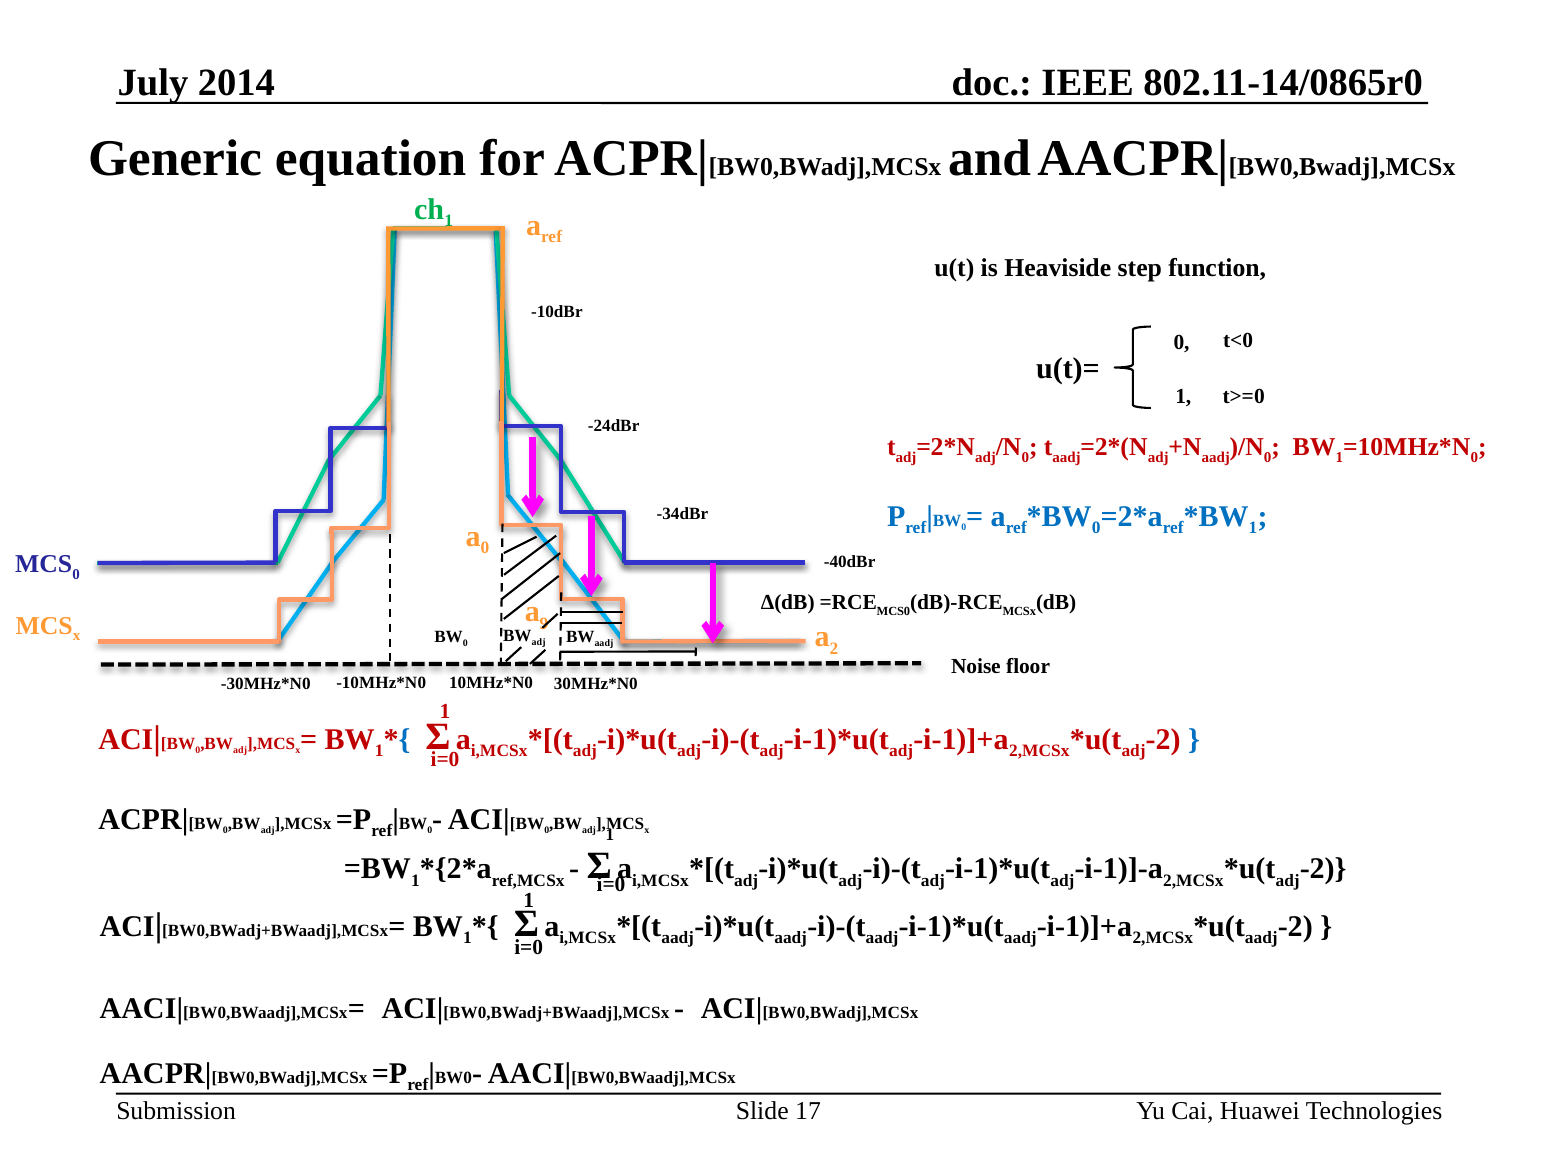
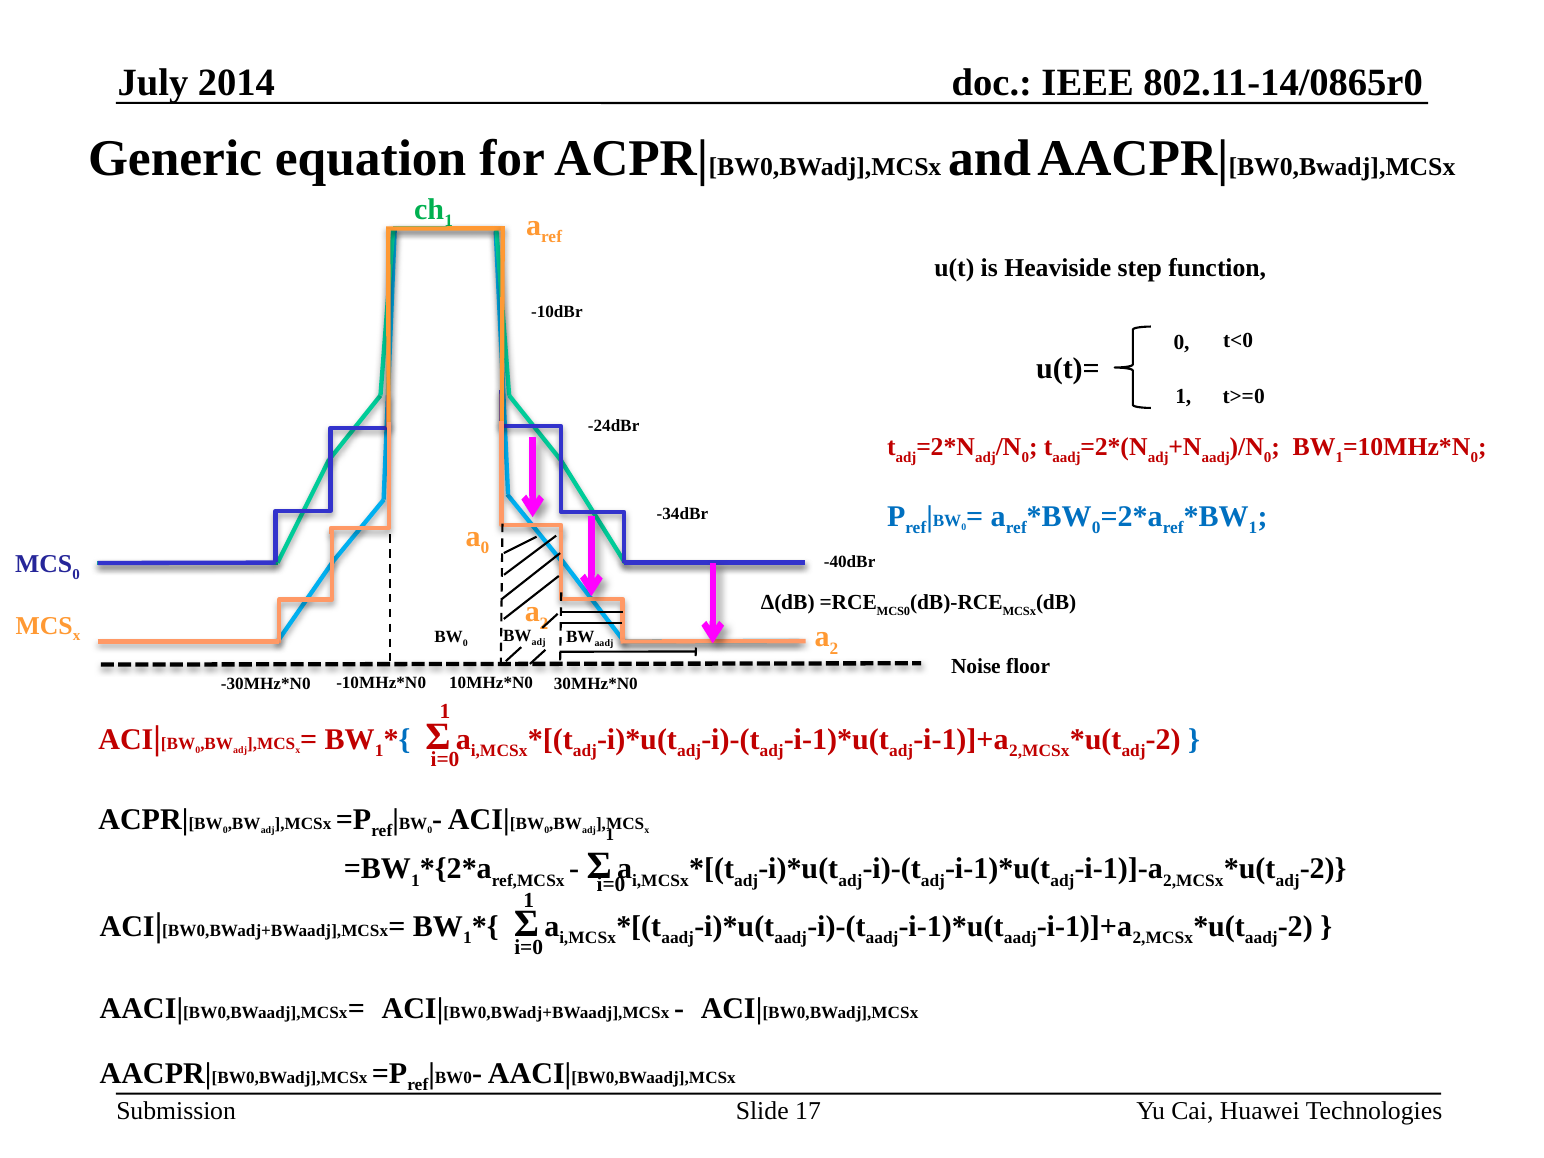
9 at (544, 623): 9 -> 2
